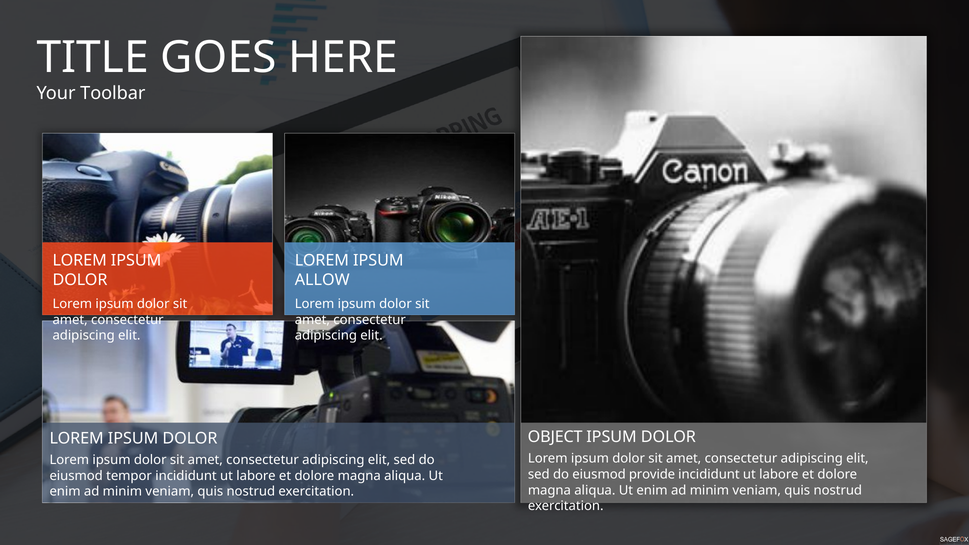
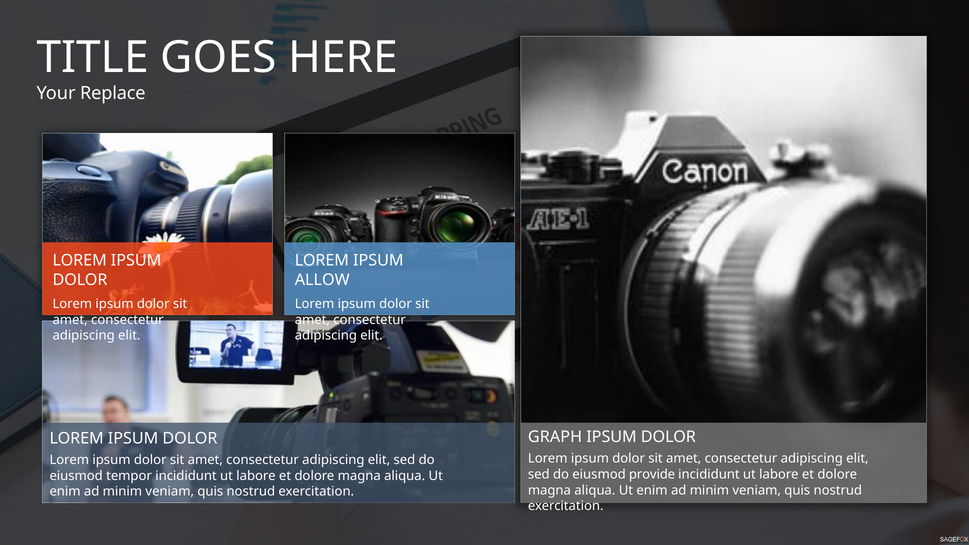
Toolbar: Toolbar -> Replace
OBJECT: OBJECT -> GRAPH
